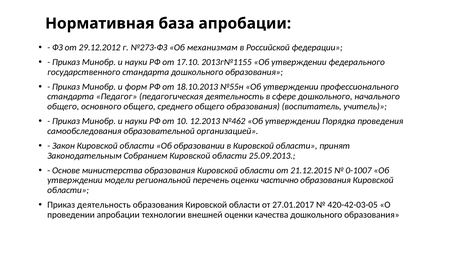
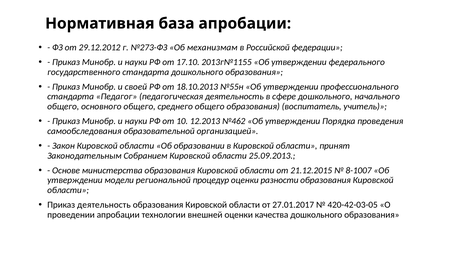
форм: форм -> своей
0-1007: 0-1007 -> 8-1007
перечень: перечень -> процедур
частично: частично -> разности
